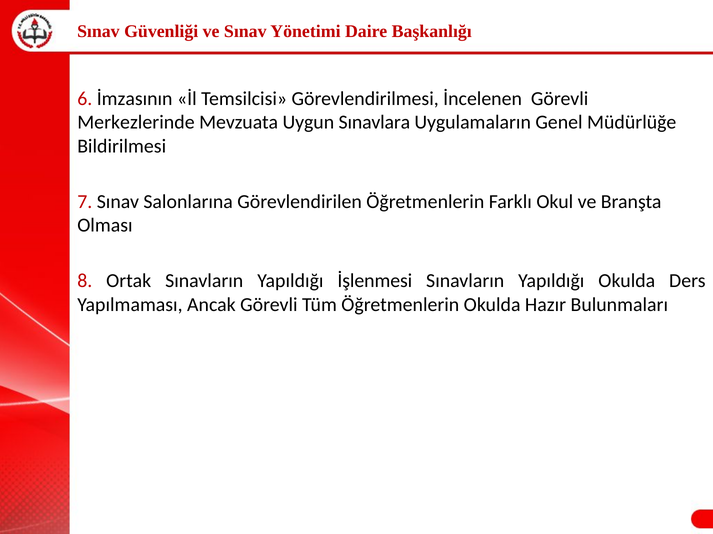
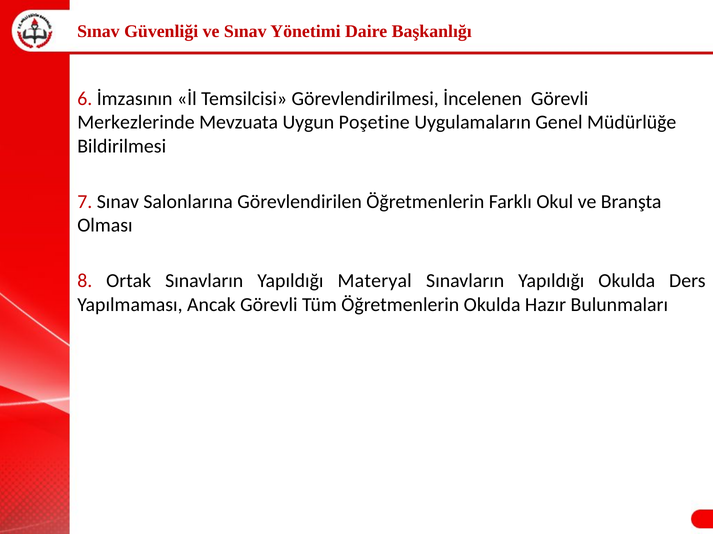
Sınavlara: Sınavlara -> Poşetine
İşlenmesi: İşlenmesi -> Materyal
